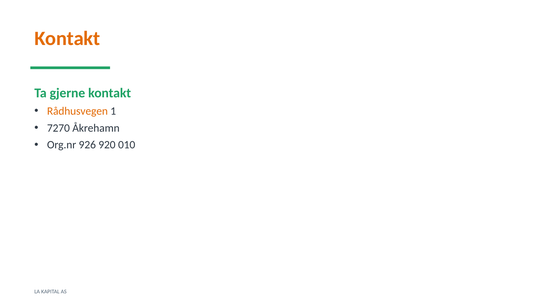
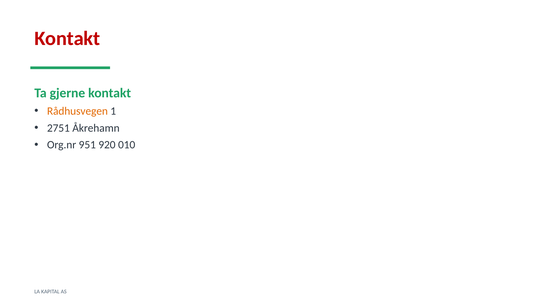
Kontakt at (67, 39) colour: orange -> red
7270: 7270 -> 2751
926: 926 -> 951
